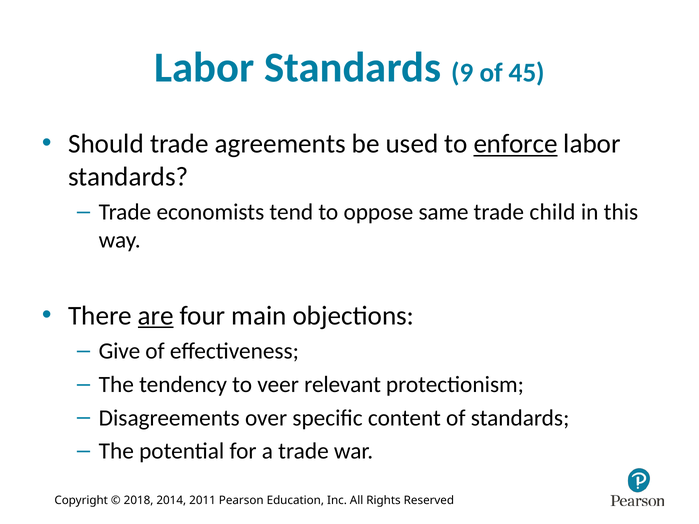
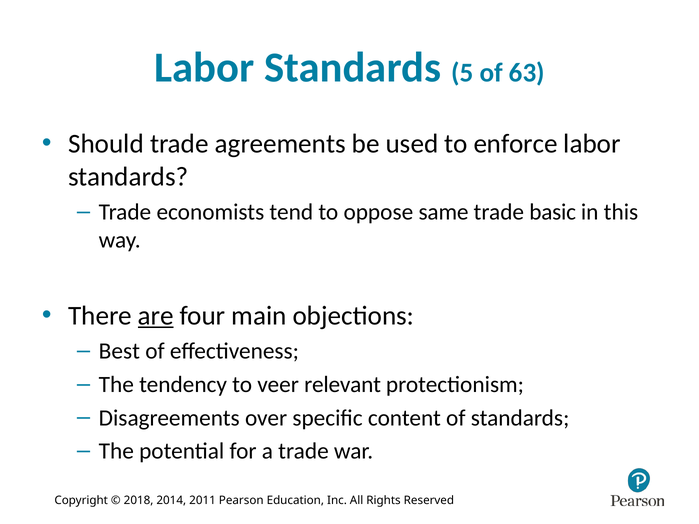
9: 9 -> 5
45: 45 -> 63
enforce underline: present -> none
child: child -> basic
Give: Give -> Best
